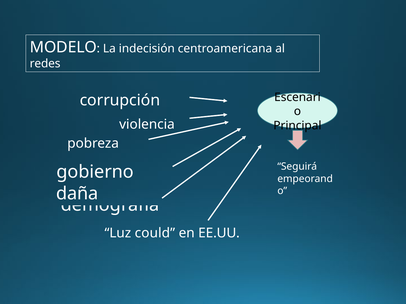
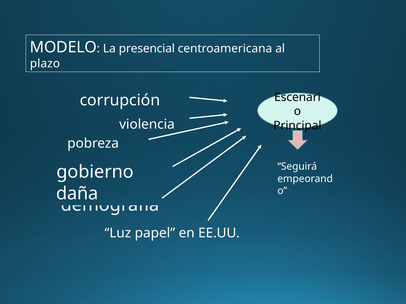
indecisión: indecisión -> presencial
redes: redes -> plazo
could: could -> papel
